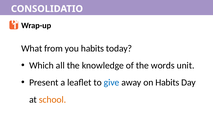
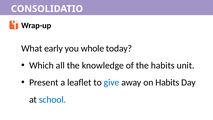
from: from -> early
you habits: habits -> whole
the words: words -> habits
school colour: orange -> blue
